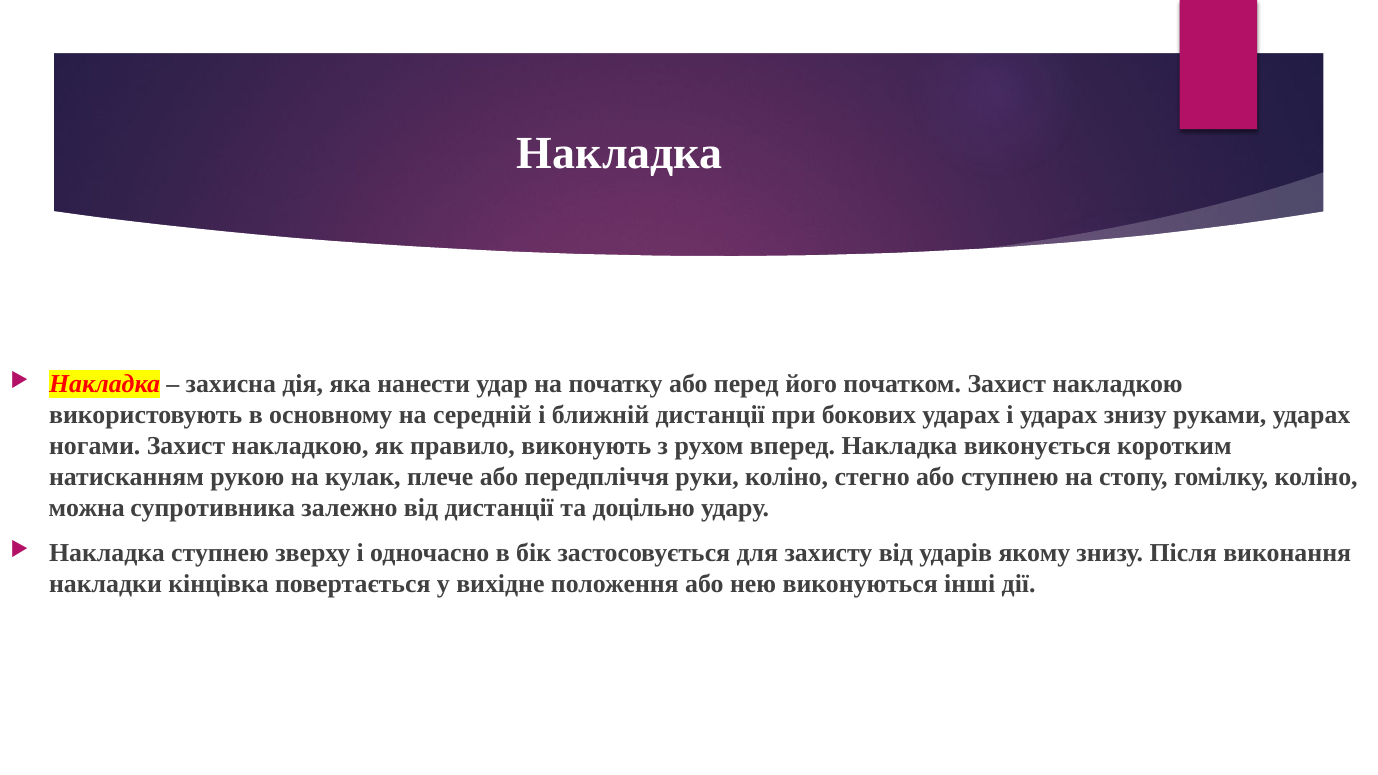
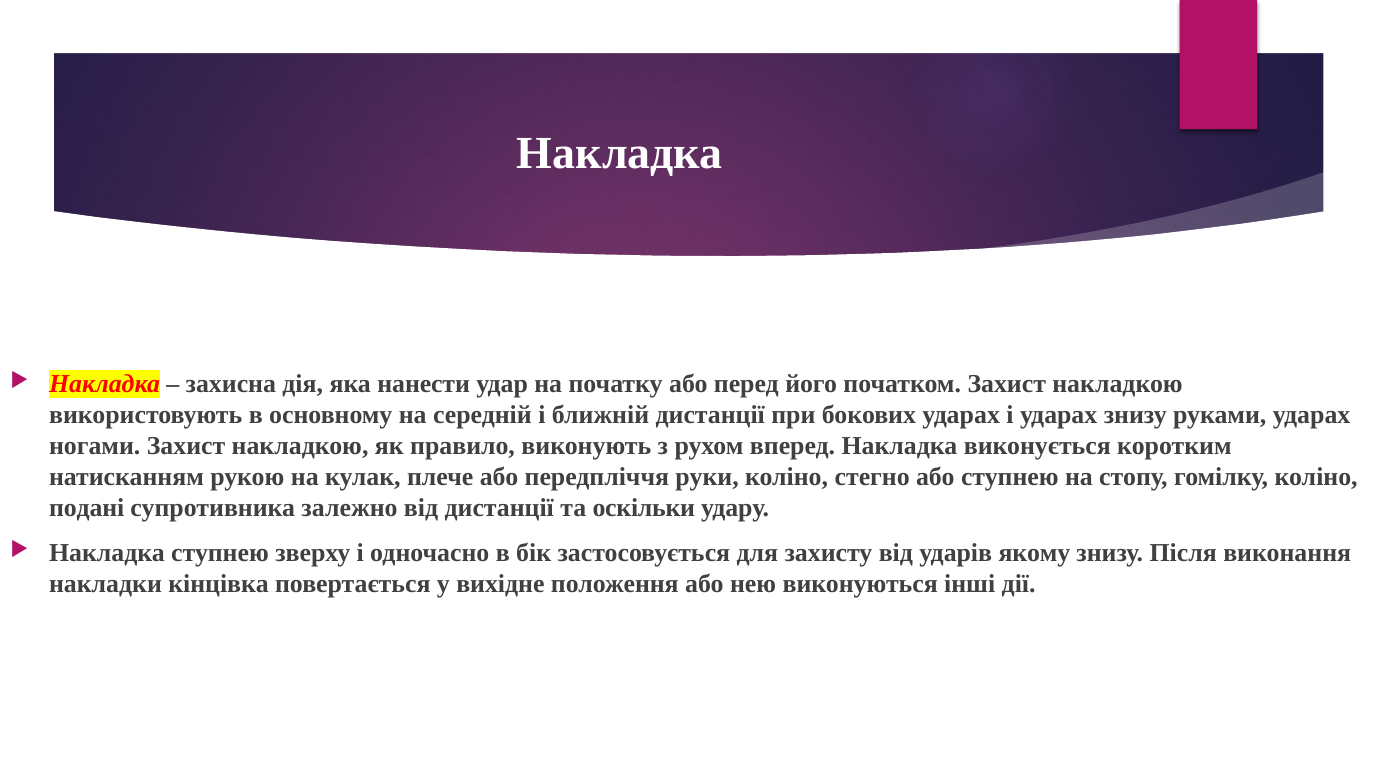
можна: можна -> подані
доцільно: доцільно -> оскільки
